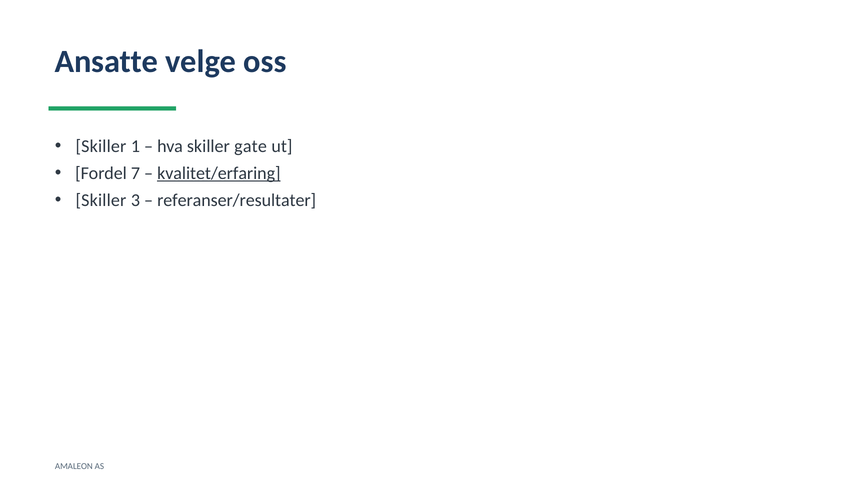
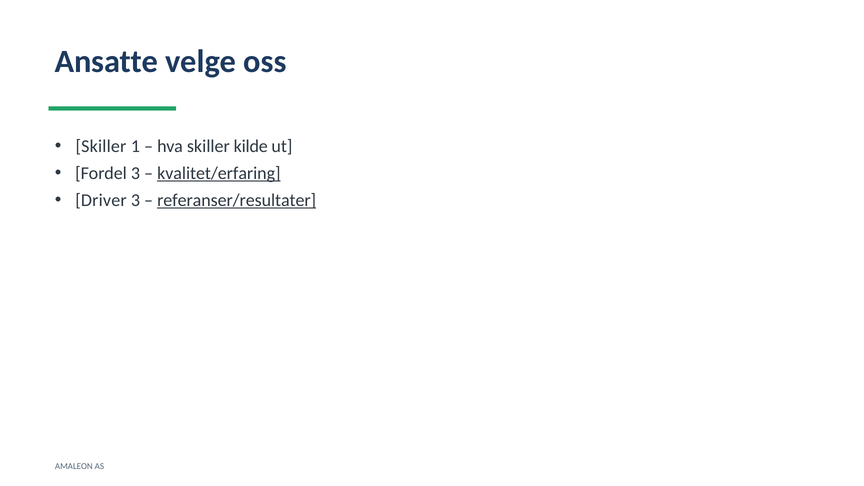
gate: gate -> kilde
Fordel 7: 7 -> 3
Skiller at (101, 200): Skiller -> Driver
referanser/resultater underline: none -> present
